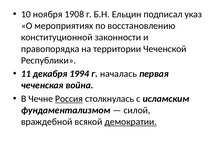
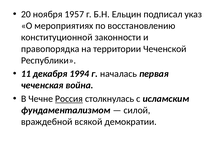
10: 10 -> 20
1908: 1908 -> 1957
демократии underline: present -> none
